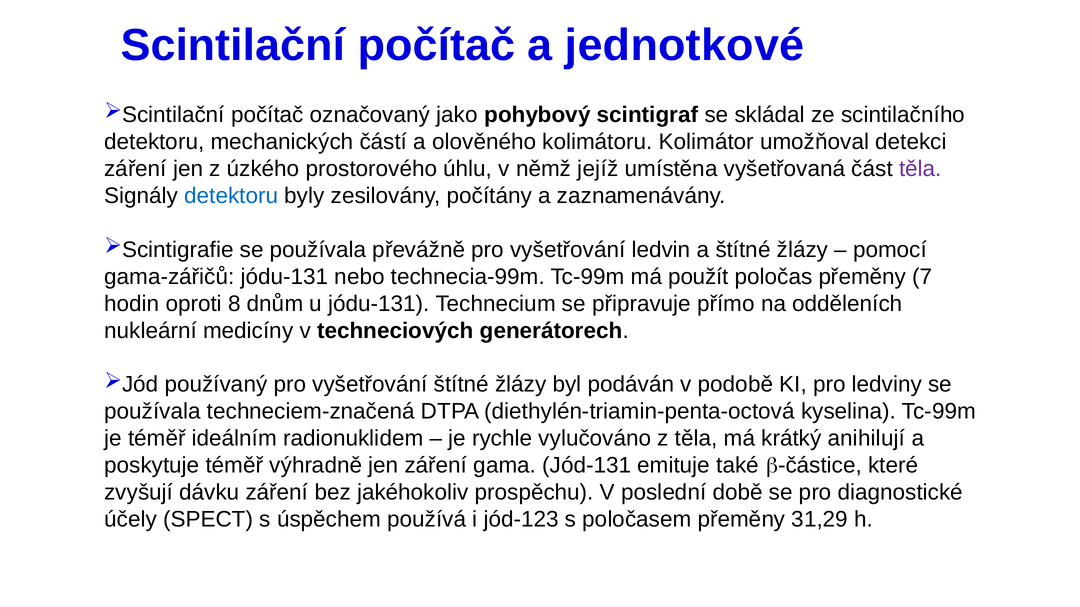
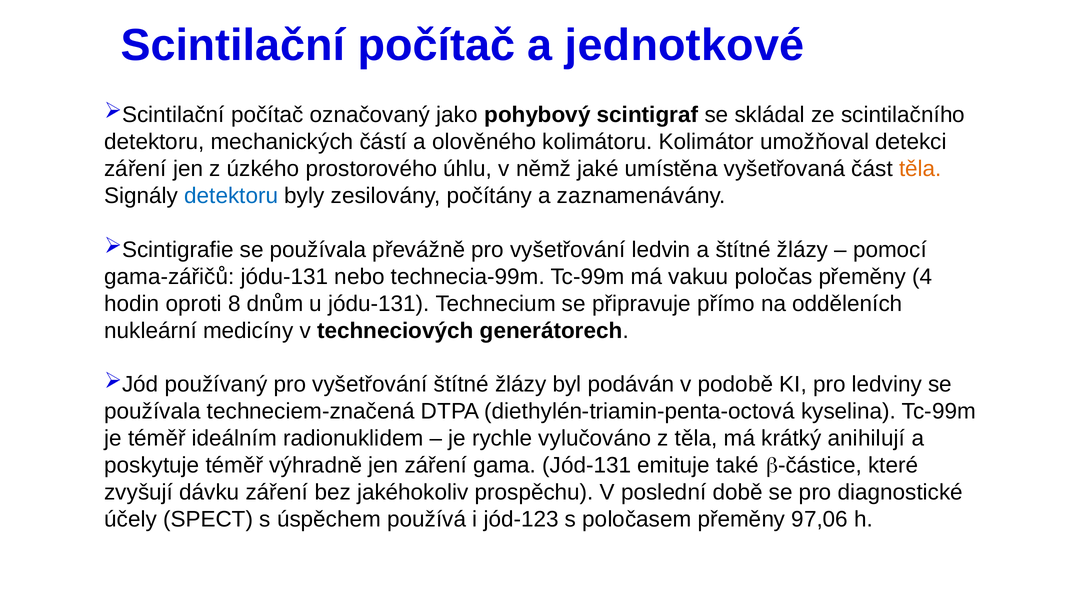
jejíž: jejíž -> jaké
těla at (920, 169) colour: purple -> orange
použít: použít -> vakuu
7: 7 -> 4
31,29: 31,29 -> 97,06
